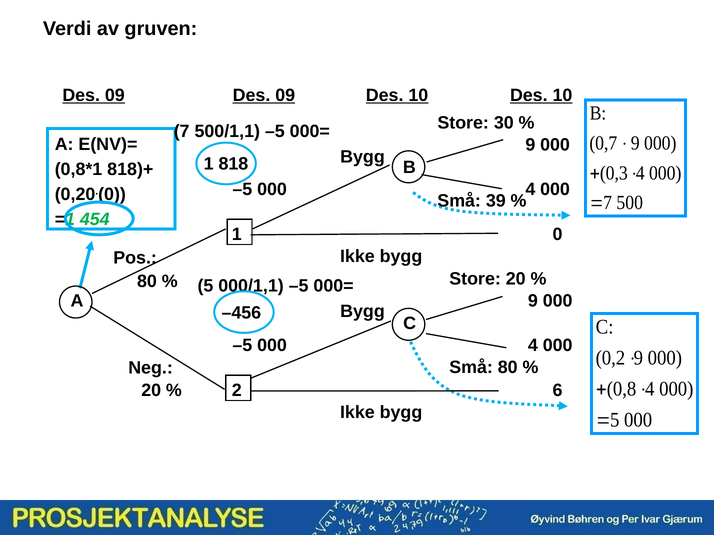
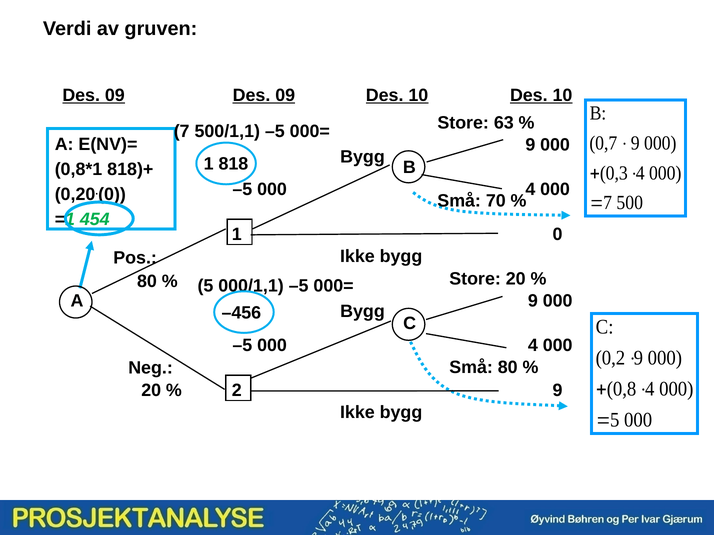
30: 30 -> 63
39: 39 -> 70
2 6: 6 -> 9
